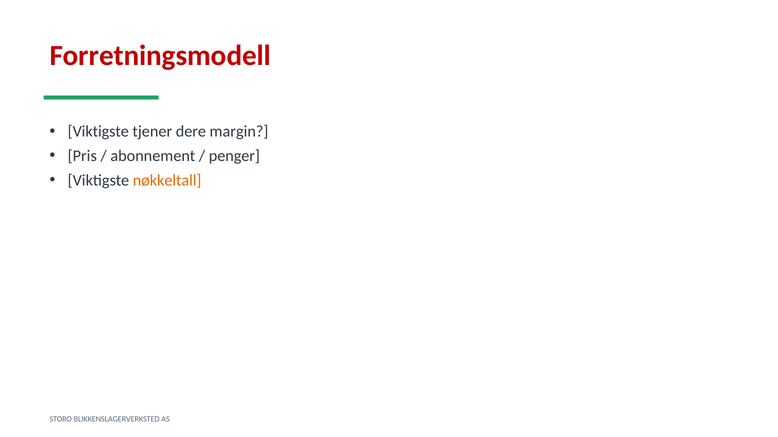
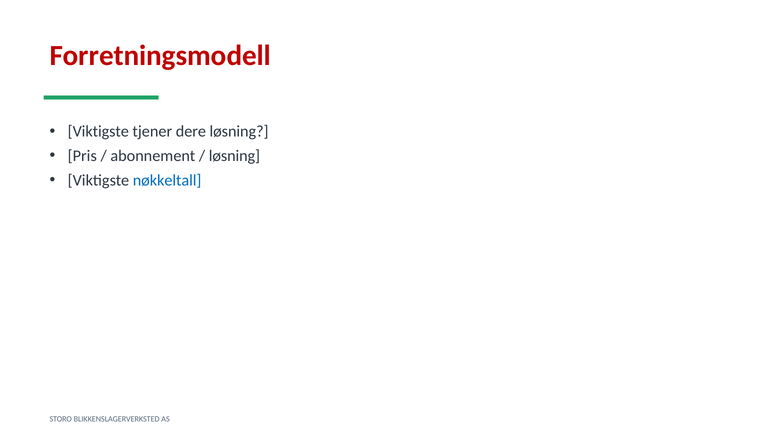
dere margin: margin -> løsning
penger at (234, 156): penger -> løsning
nøkkeltall colour: orange -> blue
